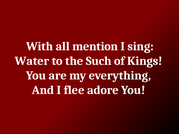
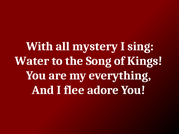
mention: mention -> mystery
Such: Such -> Song
